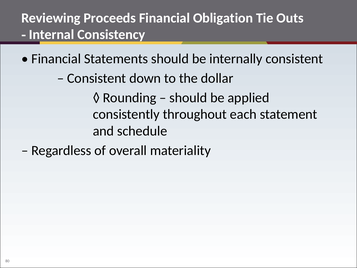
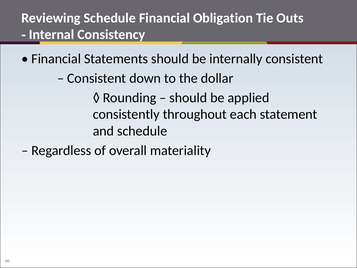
Reviewing Proceeds: Proceeds -> Schedule
